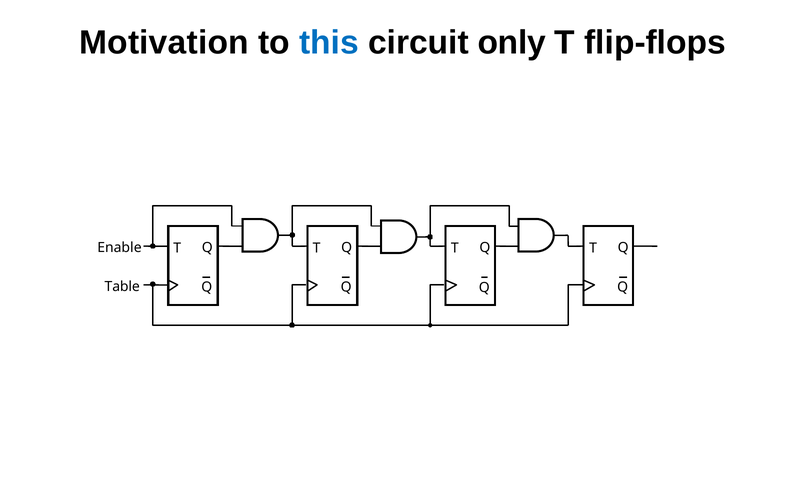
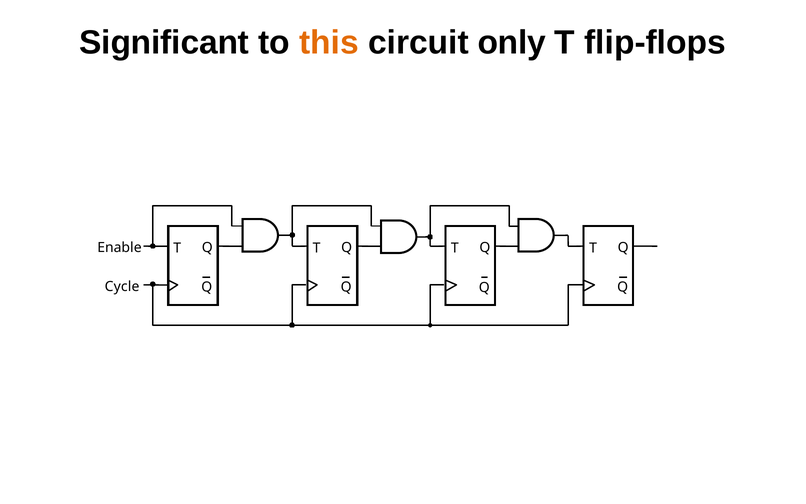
Motivation: Motivation -> Significant
this colour: blue -> orange
Table: Table -> Cycle
